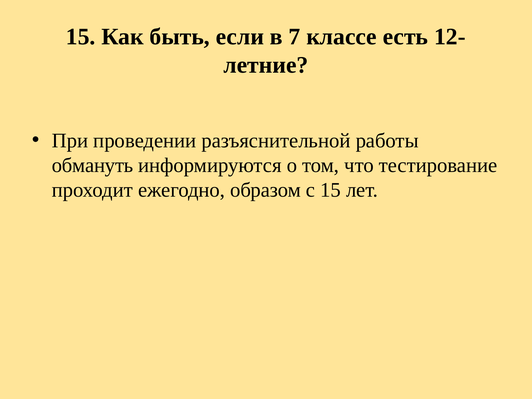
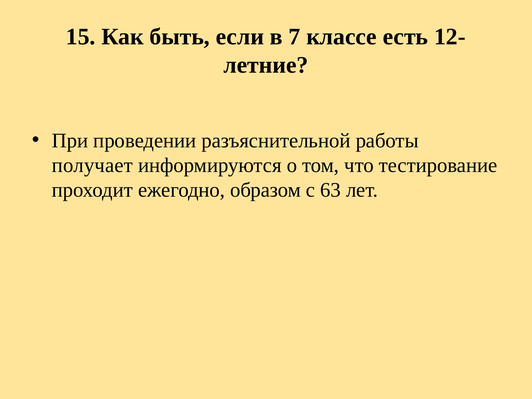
обмануть: обмануть -> получает
с 15: 15 -> 63
